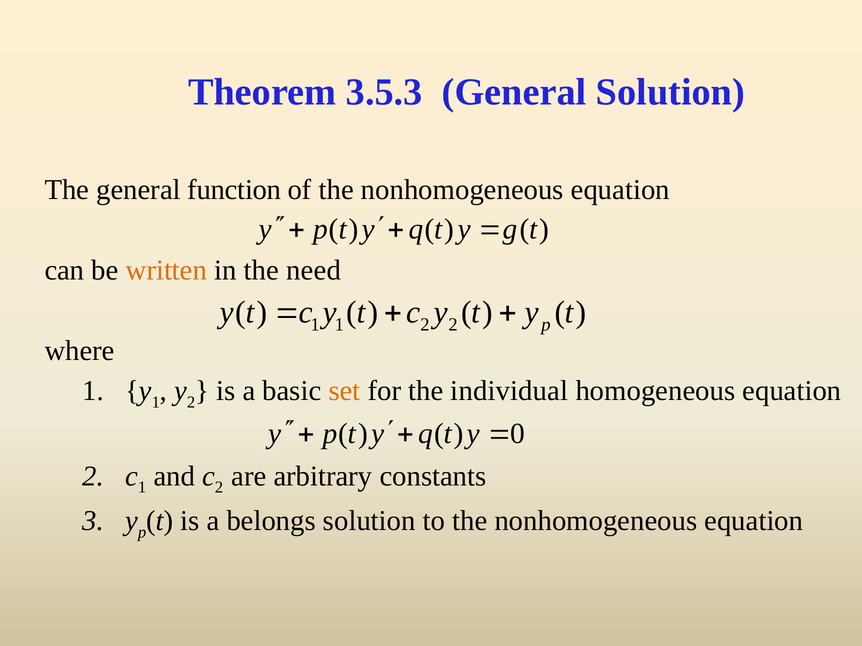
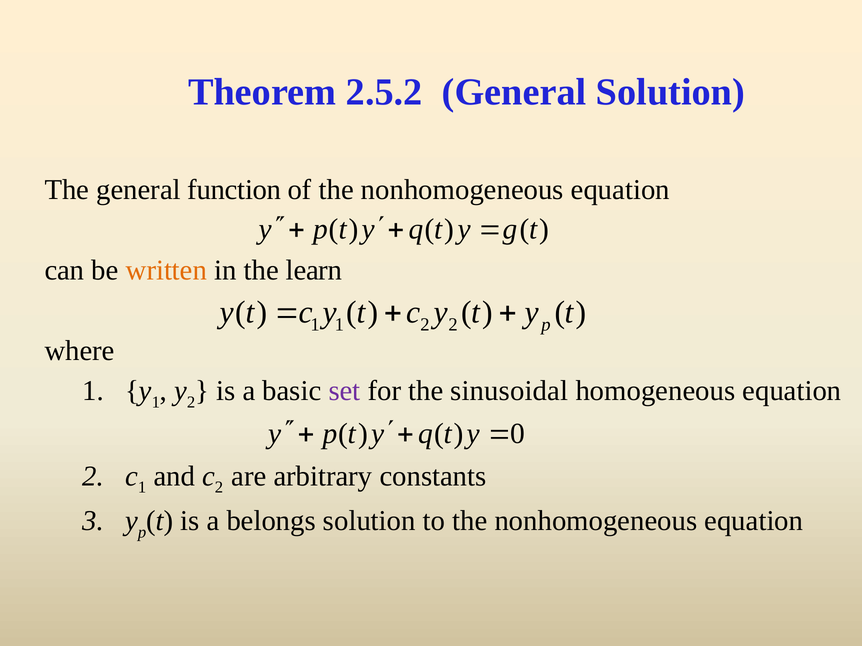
3.5.3: 3.5.3 -> 2.5.2
need: need -> learn
set colour: orange -> purple
individual: individual -> sinusoidal
